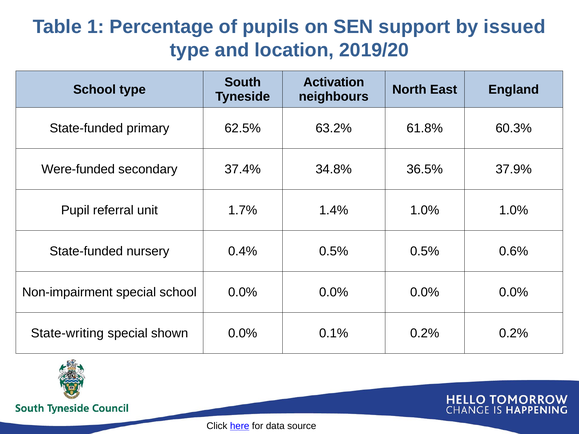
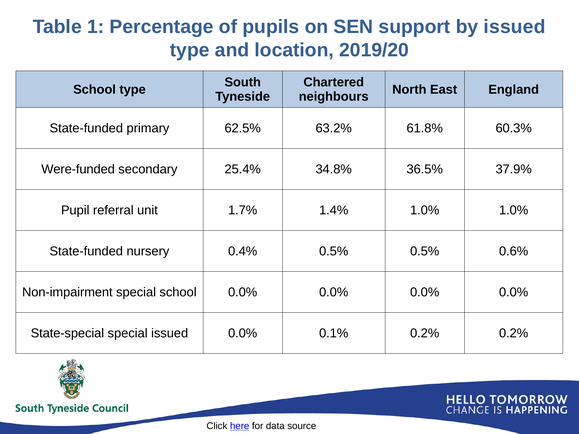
Activation: Activation -> Chartered
37.4%: 37.4% -> 25.4%
State-writing: State-writing -> State-special
special shown: shown -> issued
